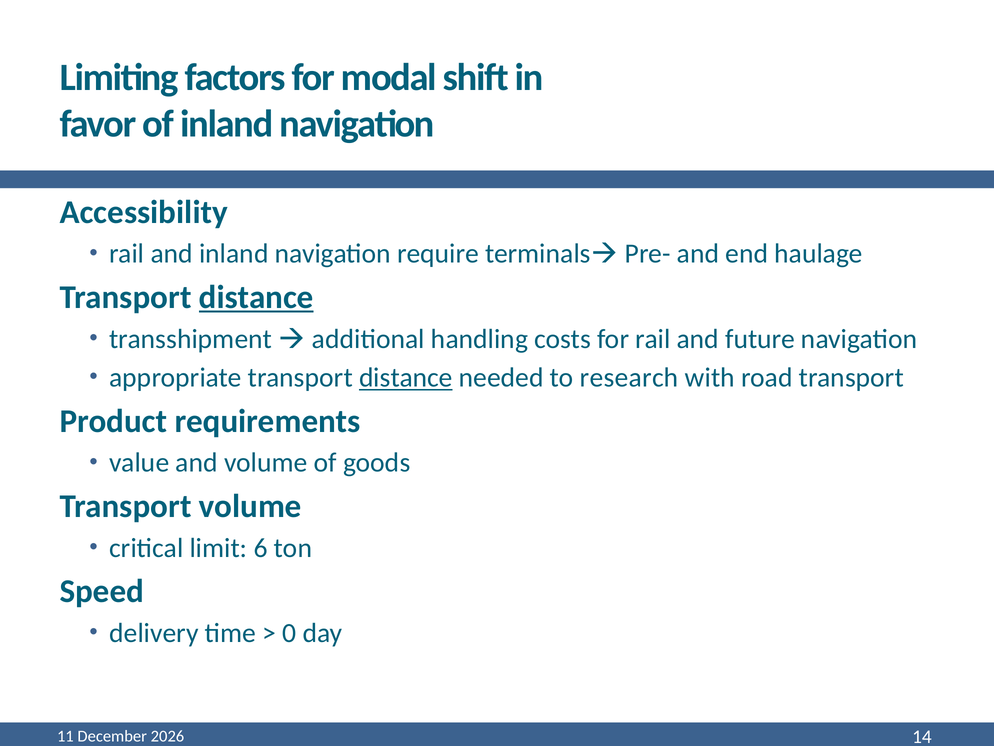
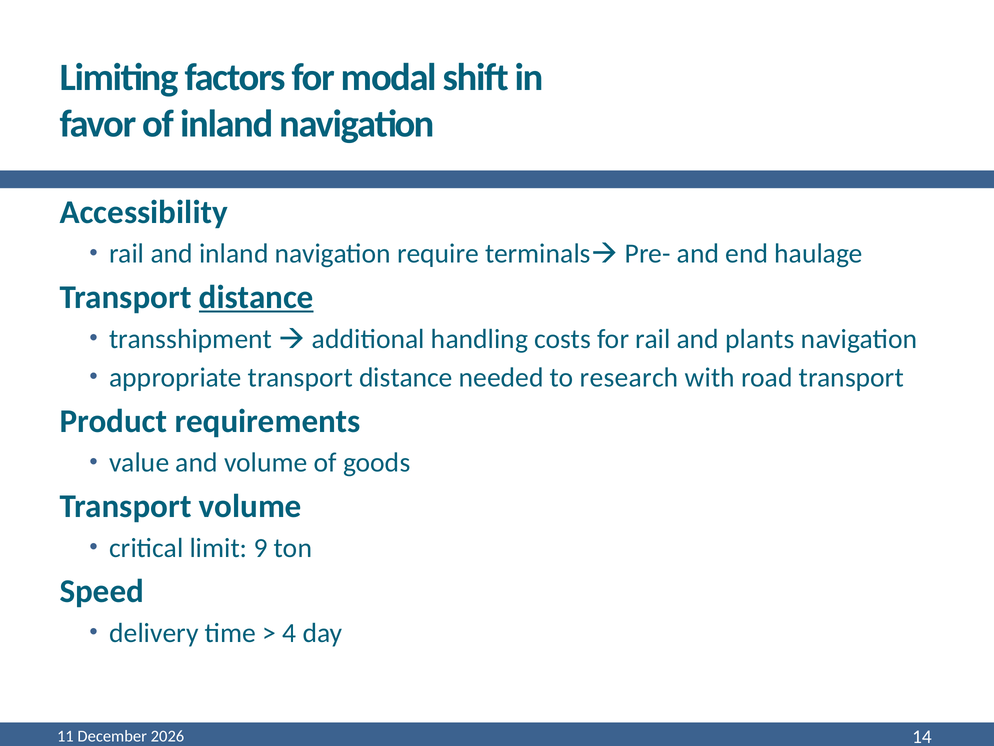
future: future -> plants
distance at (406, 377) underline: present -> none
6: 6 -> 9
0: 0 -> 4
